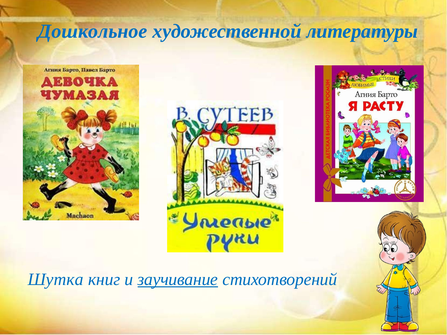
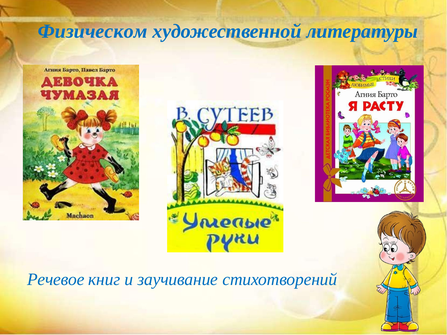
Дошкольное: Дошкольное -> Физическом
Шутка: Шутка -> Речевое
заучивание underline: present -> none
